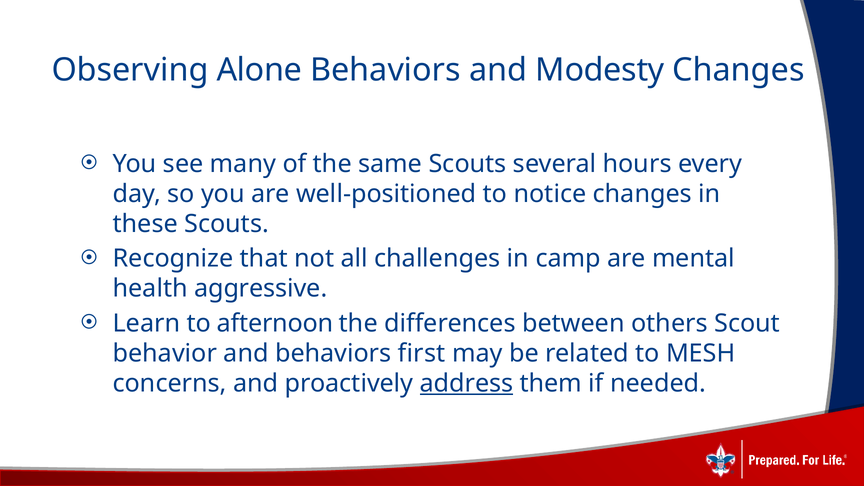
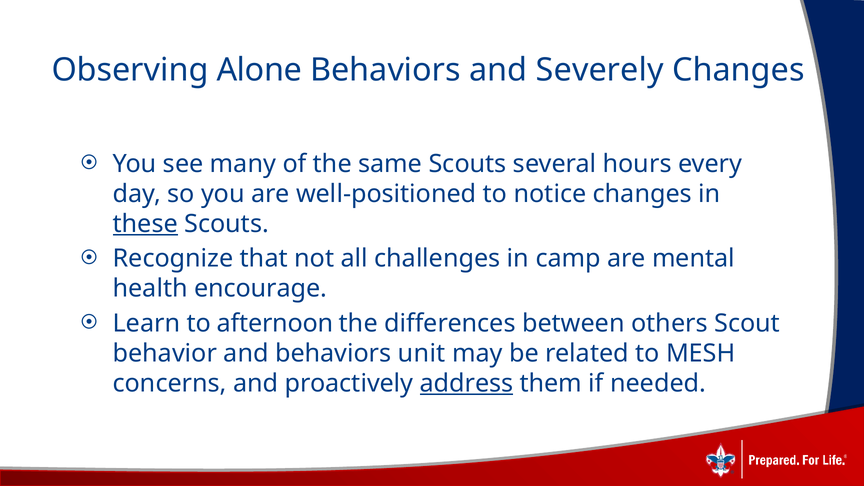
Modesty: Modesty -> Severely
these underline: none -> present
aggressive: aggressive -> encourage
first: first -> unit
